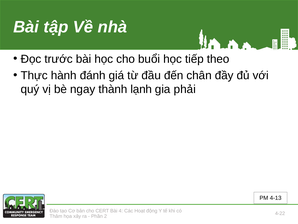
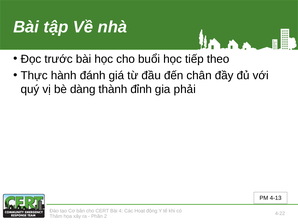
ngay: ngay -> dàng
lạnh: lạnh -> đỉnh
